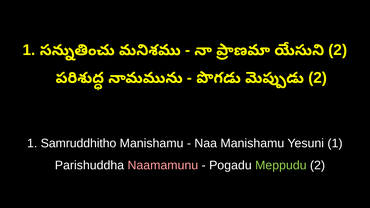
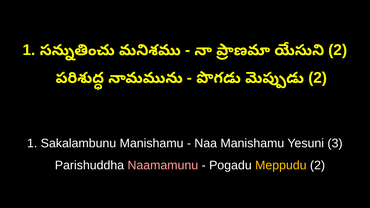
Samruddhitho: Samruddhitho -> Sakalambunu
Yesuni 1: 1 -> 3
Meppudu colour: light green -> yellow
